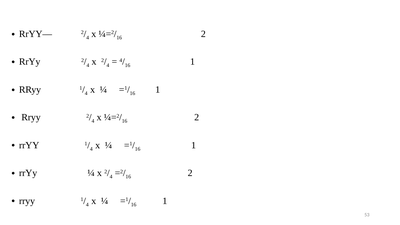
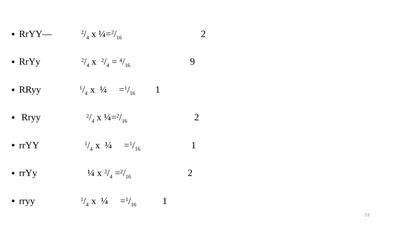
1 at (192, 62): 1 -> 9
